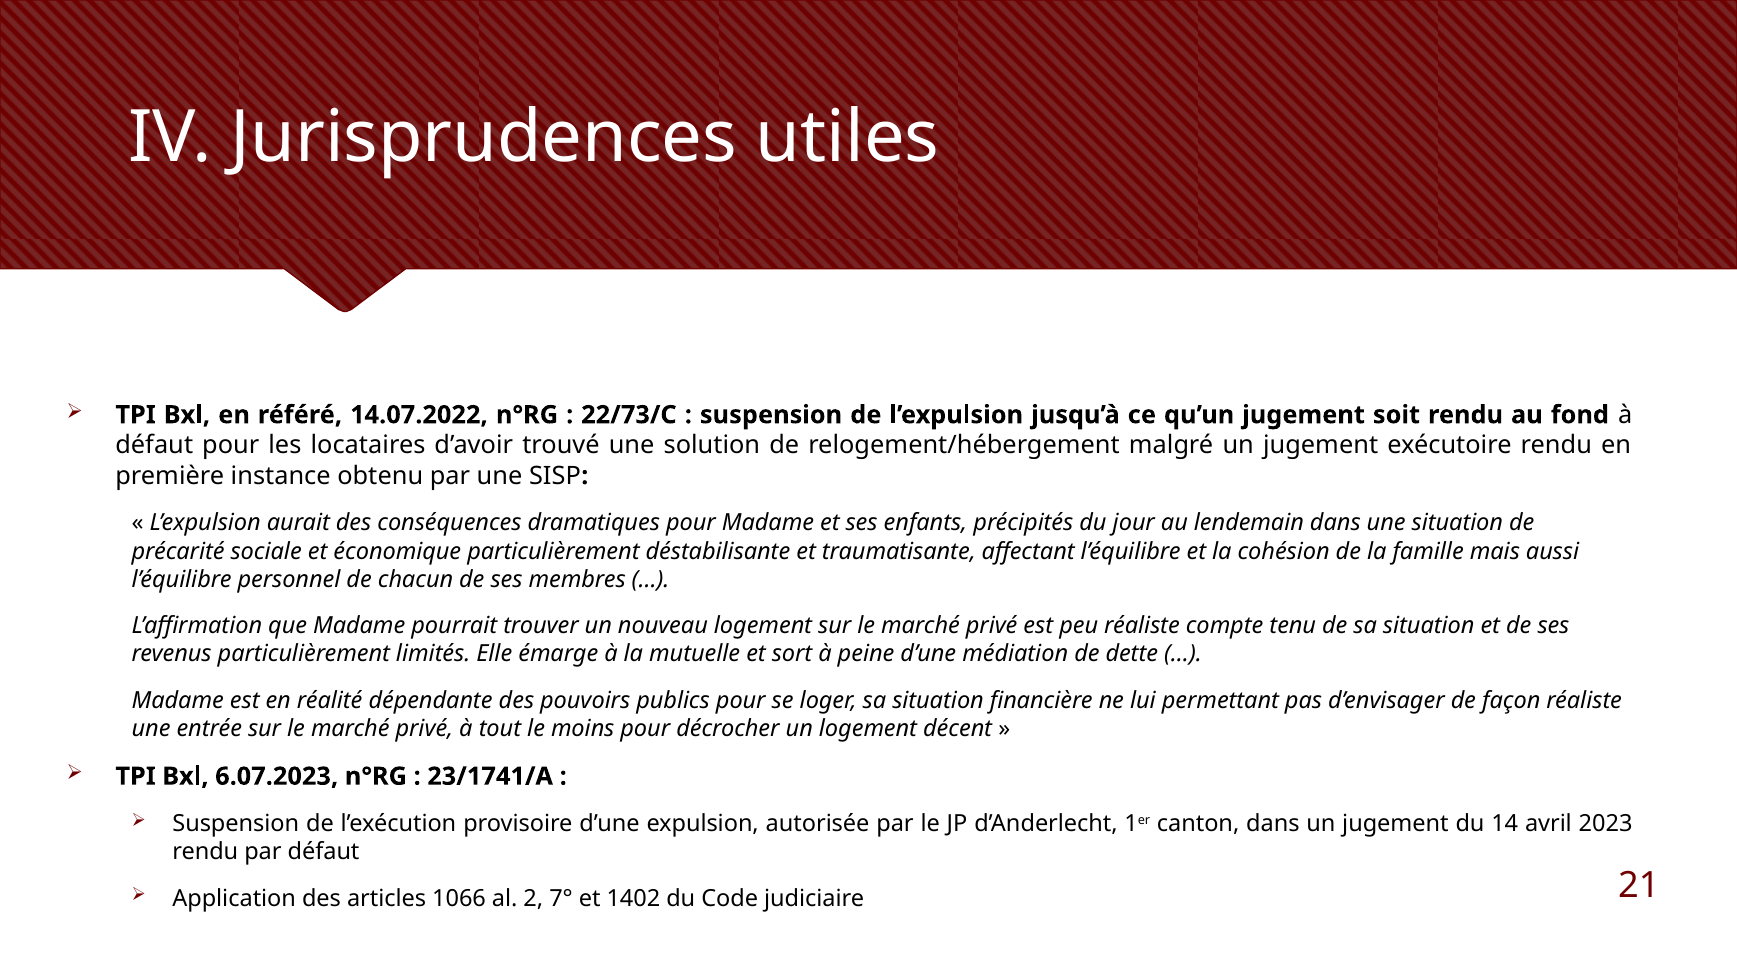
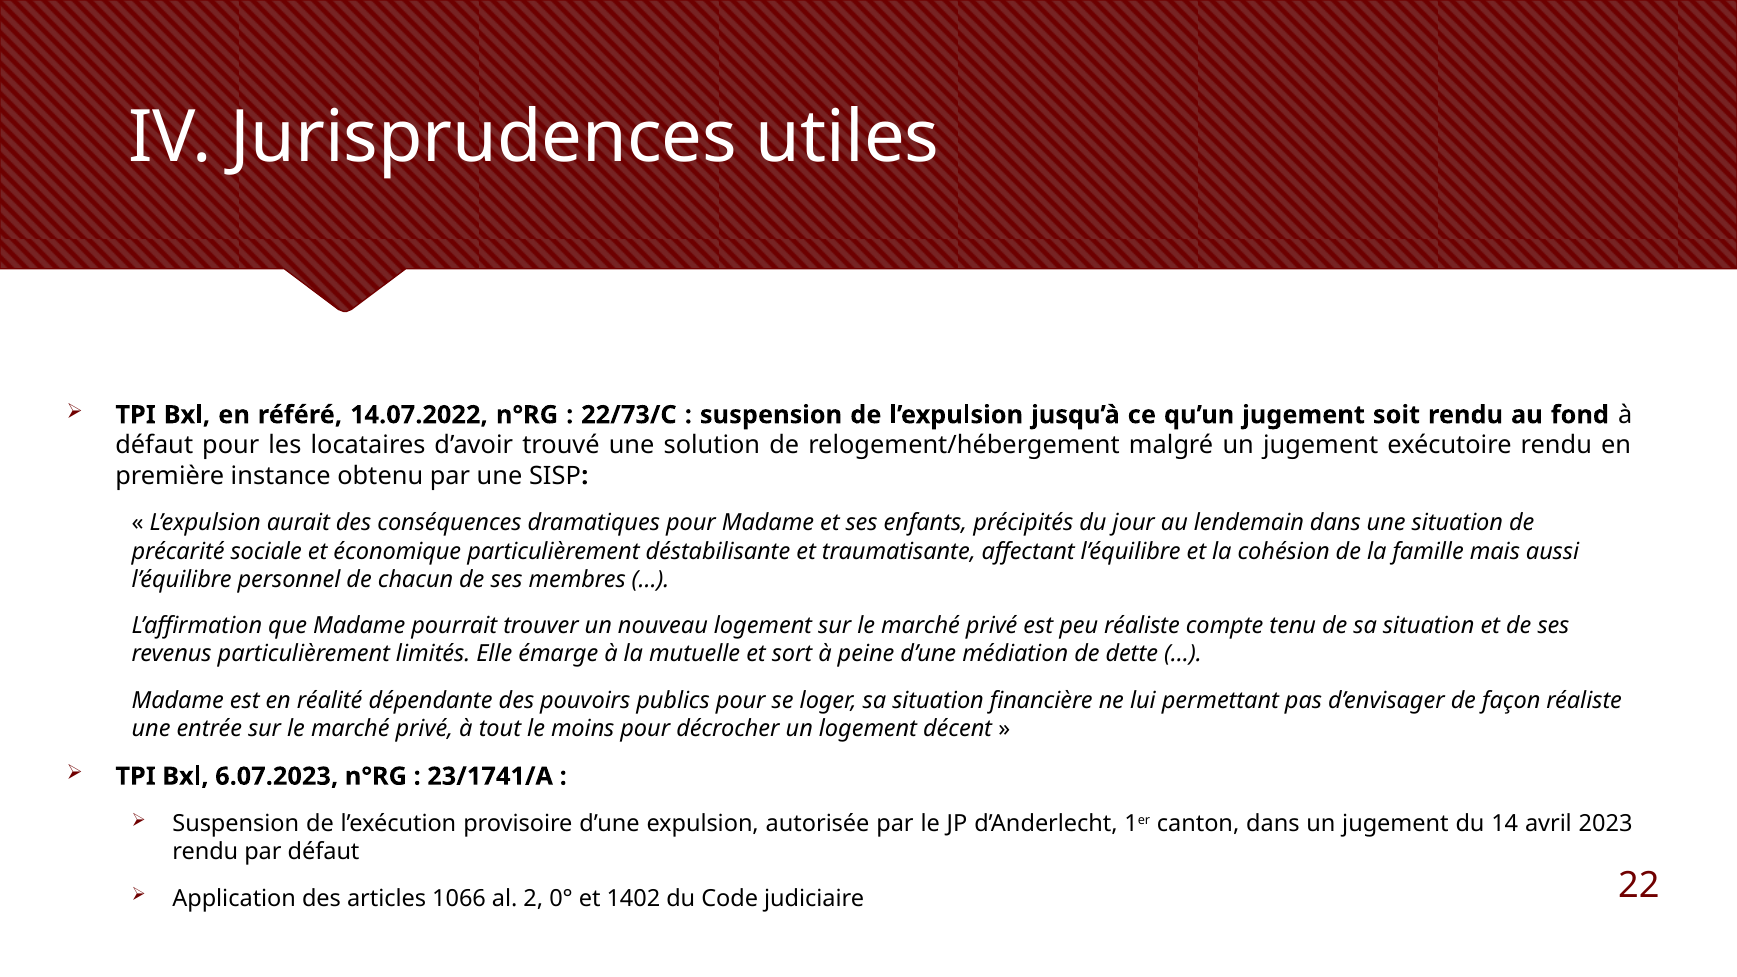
7°: 7° -> 0°
21: 21 -> 22
